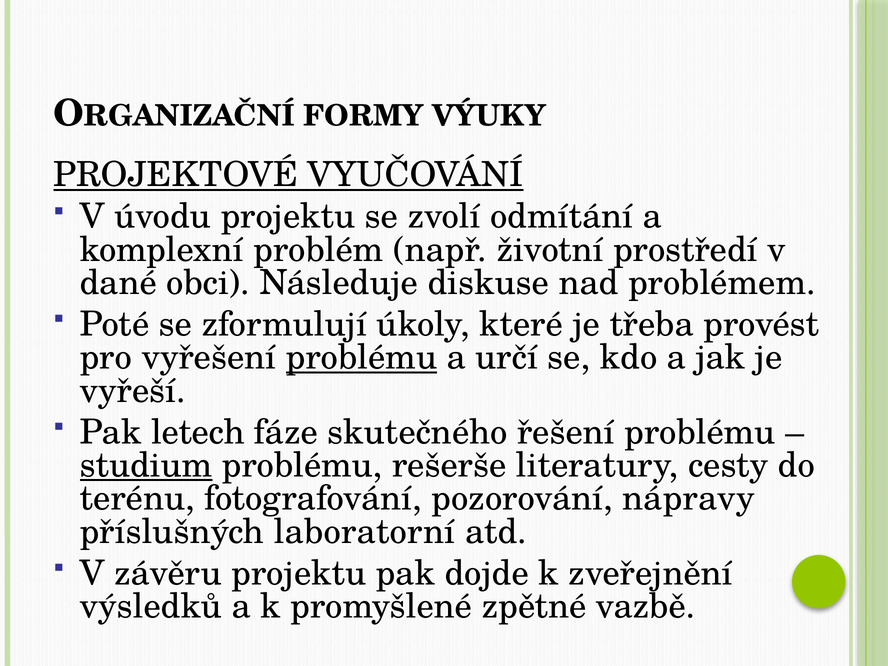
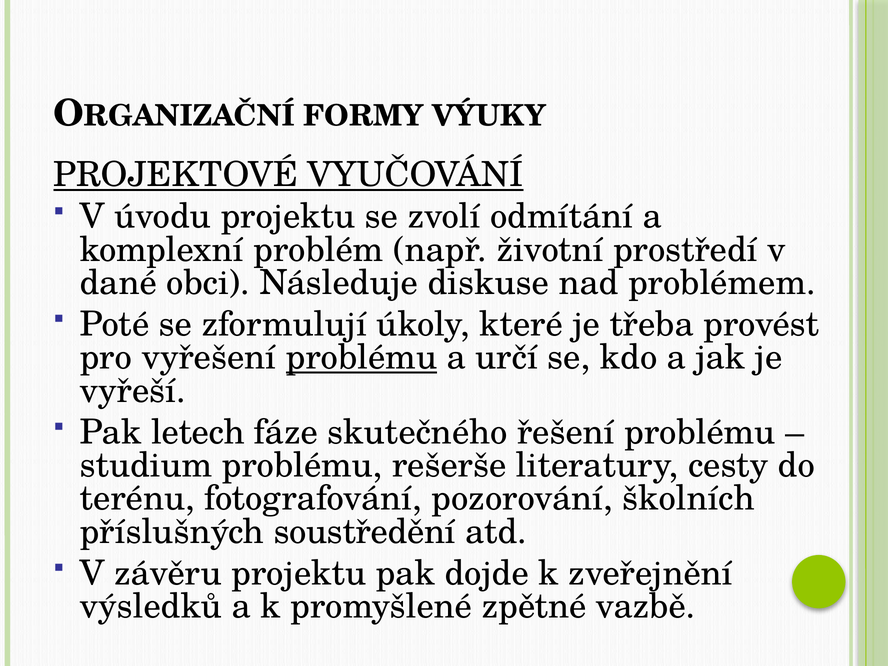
studium underline: present -> none
nápravy: nápravy -> školních
laboratorní: laboratorní -> soustředění
